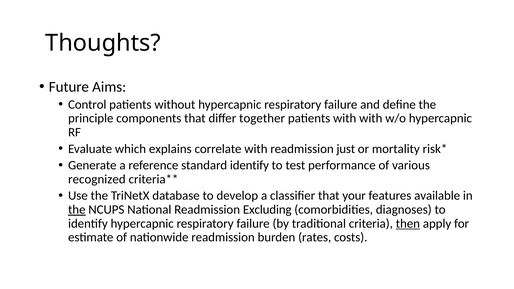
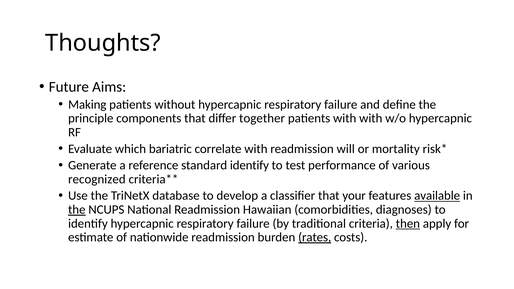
Control: Control -> Making
explains: explains -> bariatric
just: just -> will
available underline: none -> present
Excluding: Excluding -> Hawaiian
rates underline: none -> present
